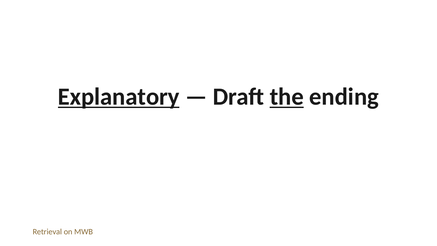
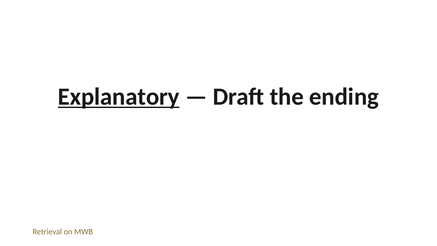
the underline: present -> none
